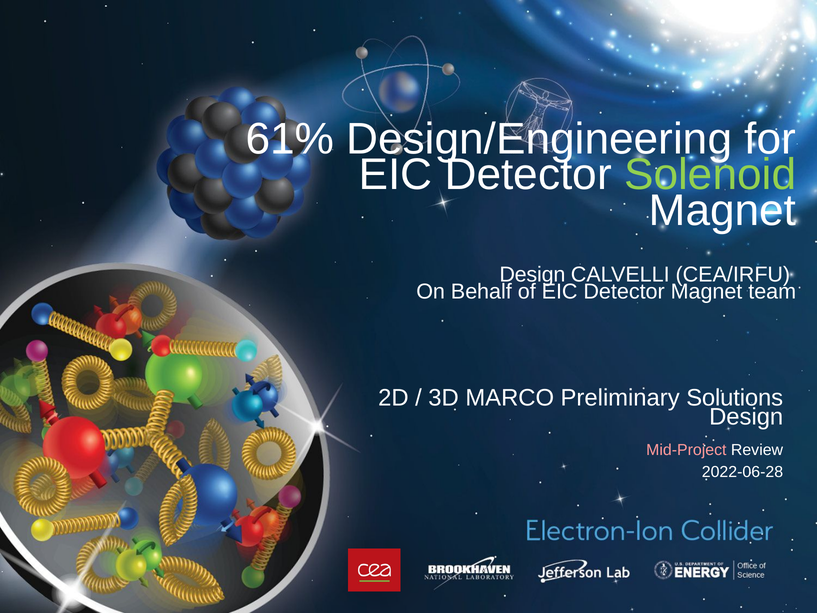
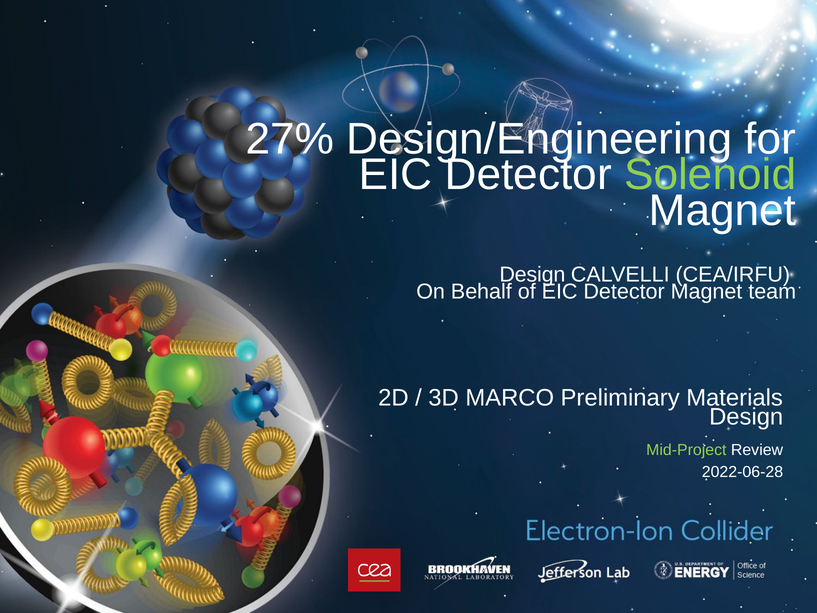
61%: 61% -> 27%
Solutions: Solutions -> Materials
Mid-Project colour: pink -> light green
